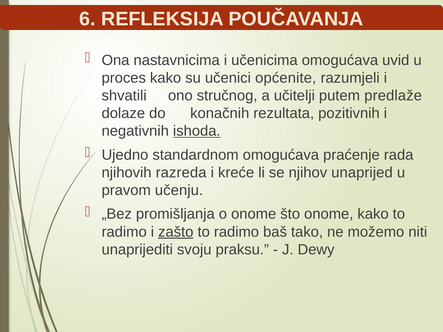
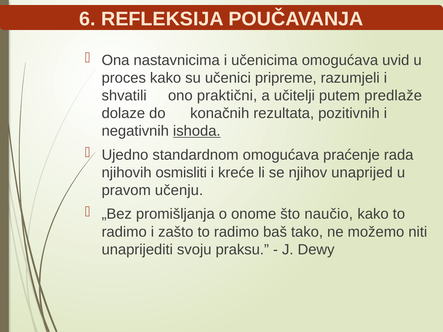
općenite: općenite -> pripreme
stručnog: stručnog -> praktični
razreda: razreda -> osmisliti
što onome: onome -> naučio
zašto underline: present -> none
